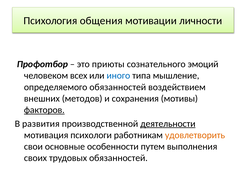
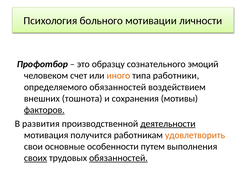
общения: общения -> больного
приюты: приюты -> образцу
всех: всех -> счет
иного colour: blue -> orange
мышление: мышление -> работники
методов: методов -> тошнота
психологи: психологи -> получится
своих underline: none -> present
обязанностей at (118, 158) underline: none -> present
